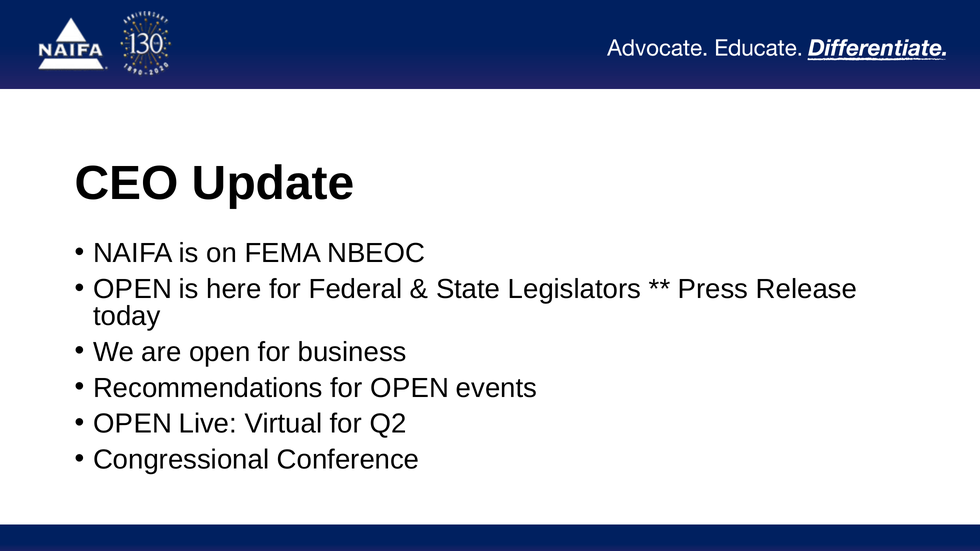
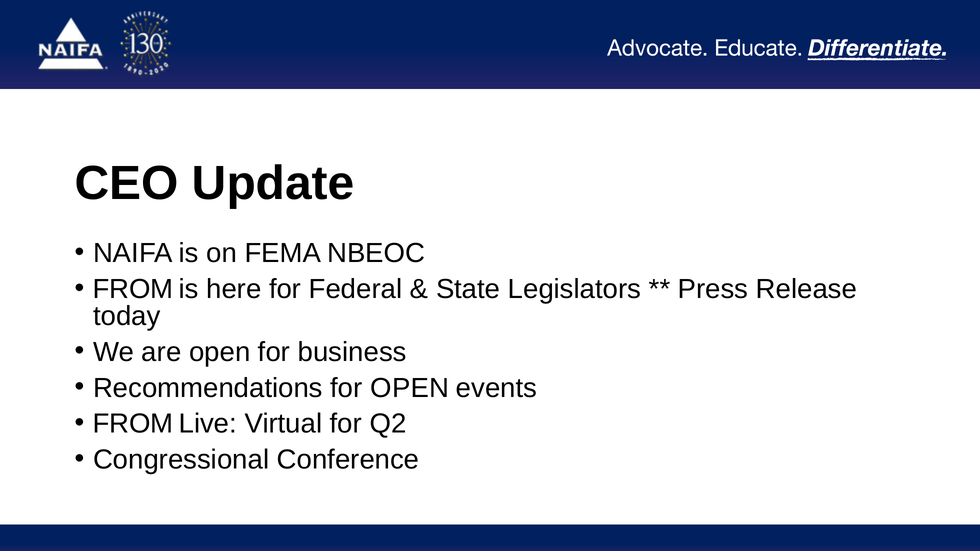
OPEN at (133, 289): OPEN -> FROM
OPEN at (133, 424): OPEN -> FROM
